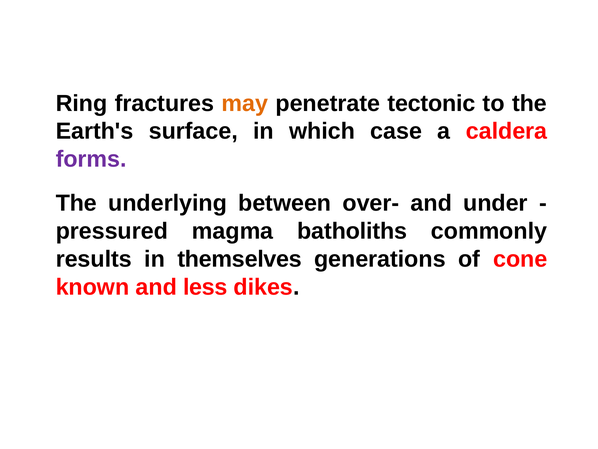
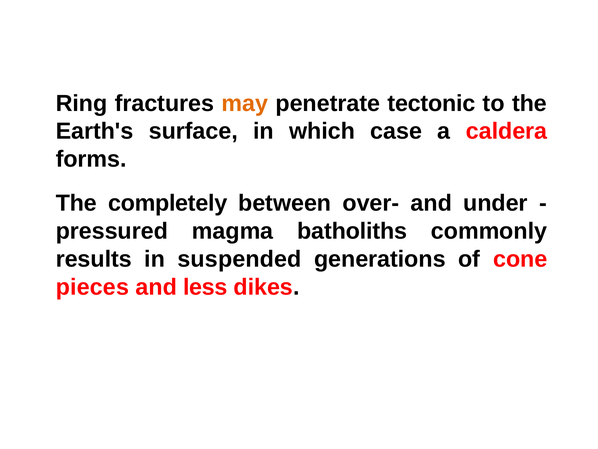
forms colour: purple -> black
underlying: underlying -> completely
themselves: themselves -> suspended
known: known -> pieces
